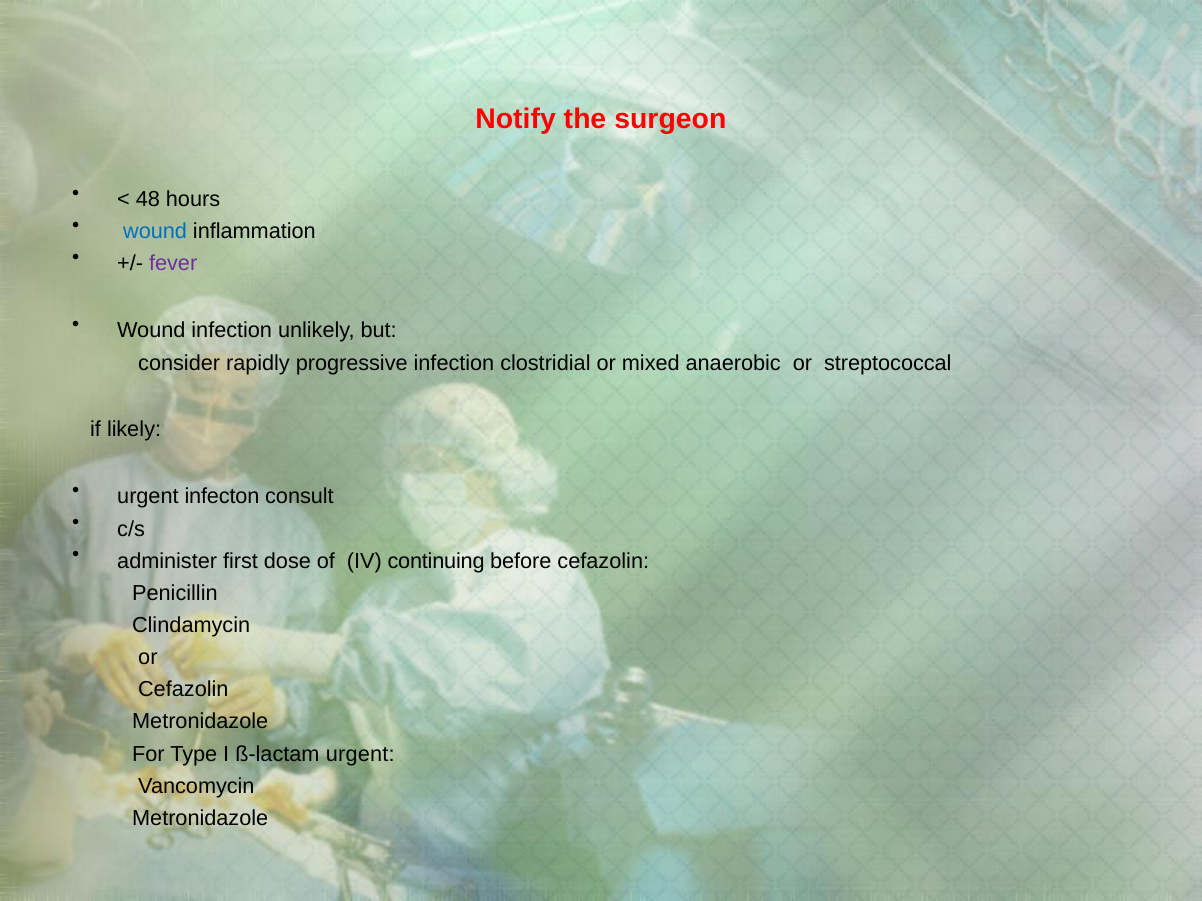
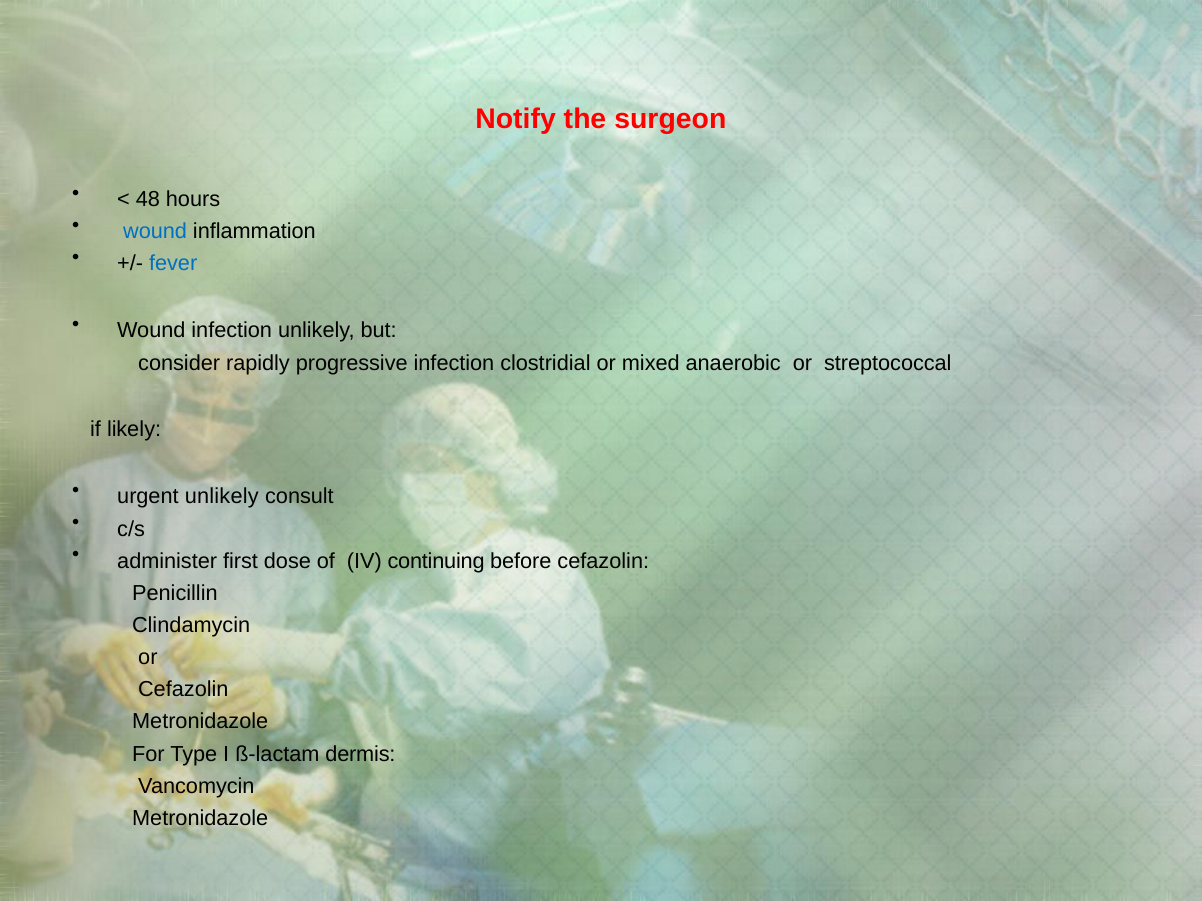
fever colour: purple -> blue
urgent infecton: infecton -> unlikely
ß-lactam urgent: urgent -> dermis
